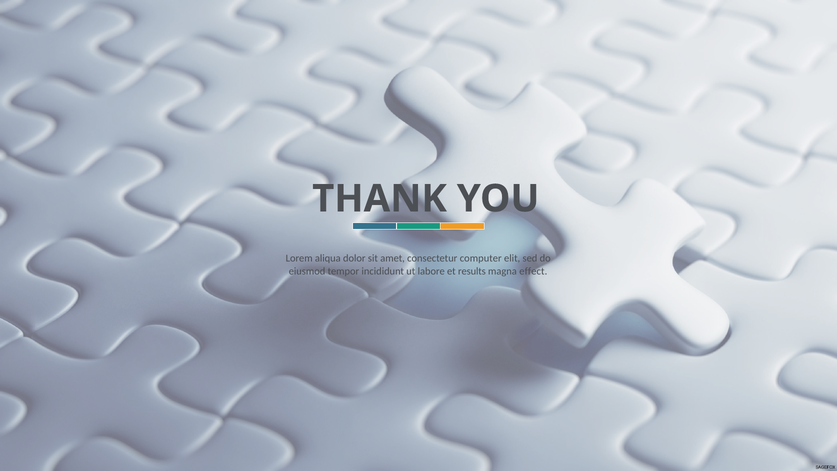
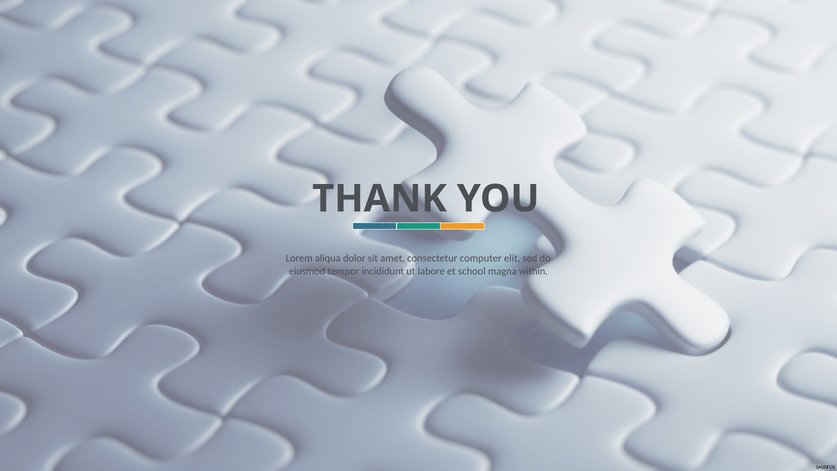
results: results -> school
effect: effect -> within
